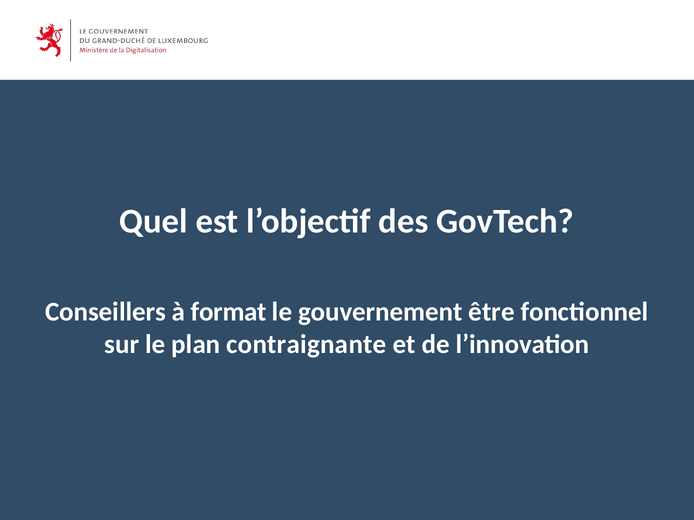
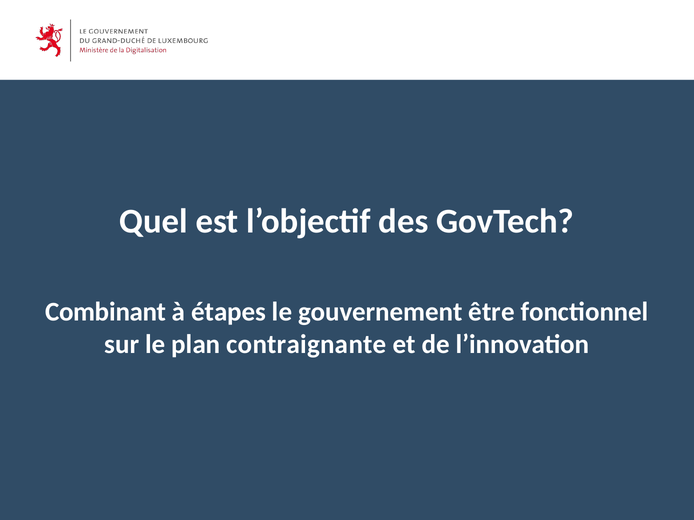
Conseillers: Conseillers -> Combinant
format: format -> étapes
